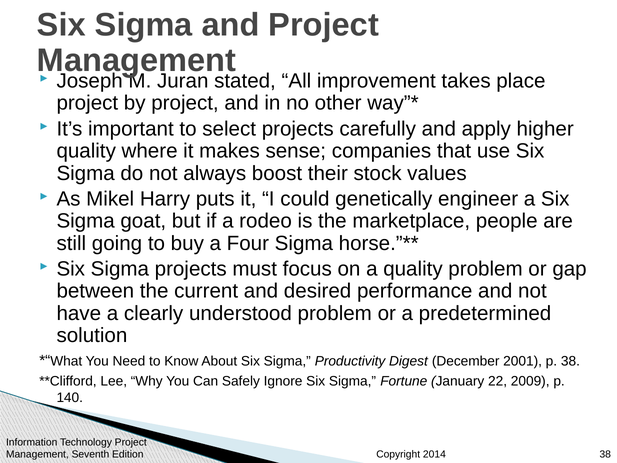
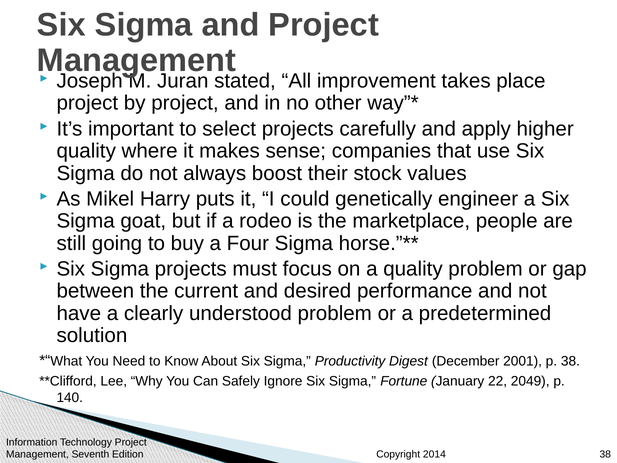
2009: 2009 -> 2049
